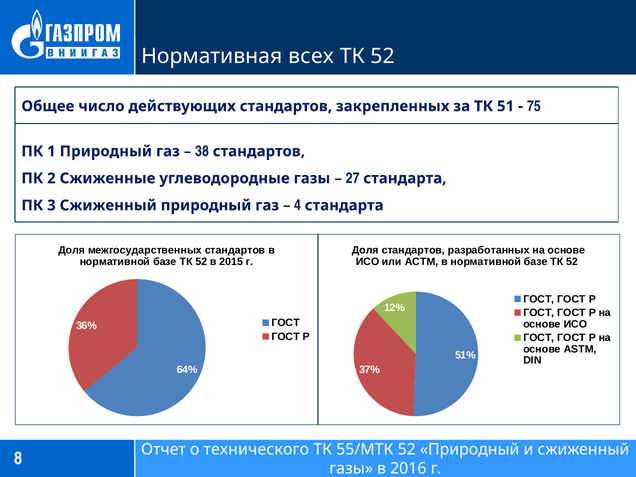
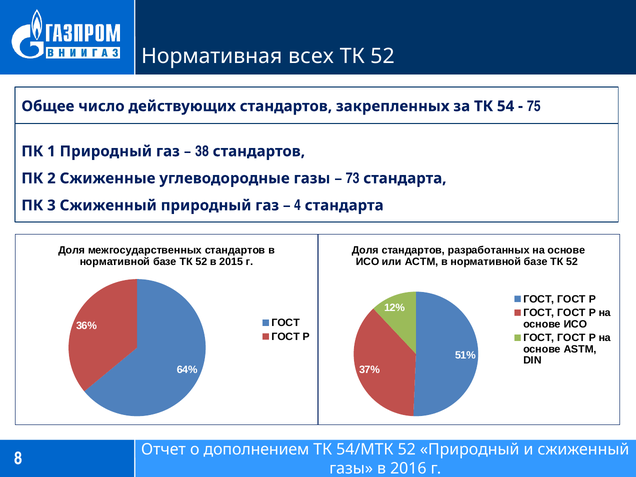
51: 51 -> 54
27: 27 -> 73
технического: технического -> дополнением
55/МТК: 55/МТК -> 54/МТК
